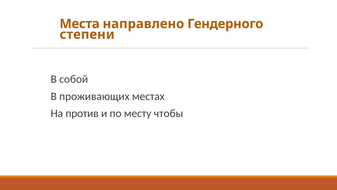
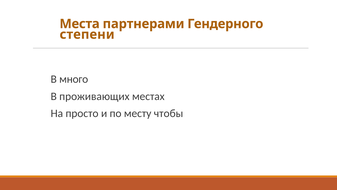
направлено: направлено -> партнерами
собой: собой -> много
против: против -> просто
